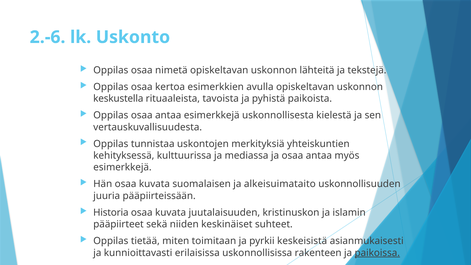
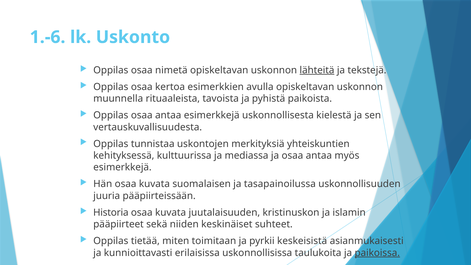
2.-6: 2.-6 -> 1.-6
lähteitä underline: none -> present
keskustella: keskustella -> muunnella
alkeisuimataito: alkeisuimataito -> tasapainoilussa
rakenteen: rakenteen -> taulukoita
